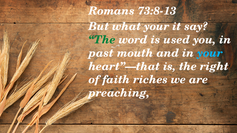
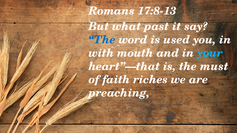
73:8-13: 73:8-13 -> 17:8-13
what your: your -> past
The at (102, 40) colour: green -> blue
past: past -> with
right: right -> must
